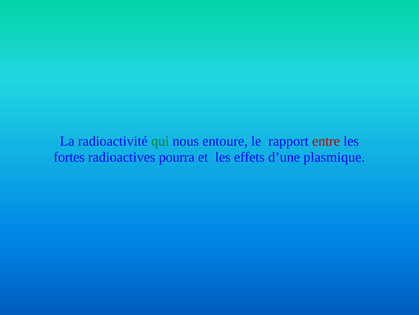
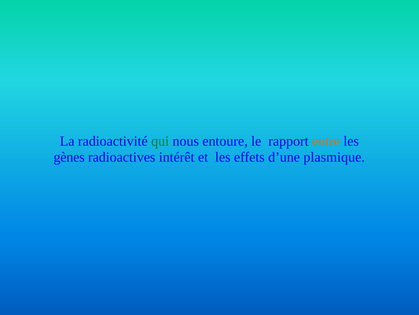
entre colour: red -> orange
fortes: fortes -> gènes
pourra: pourra -> intérêt
